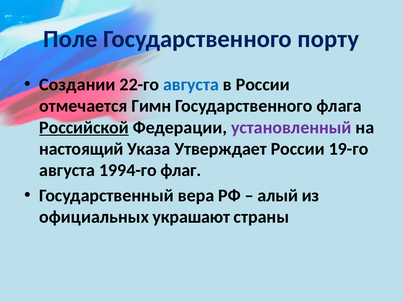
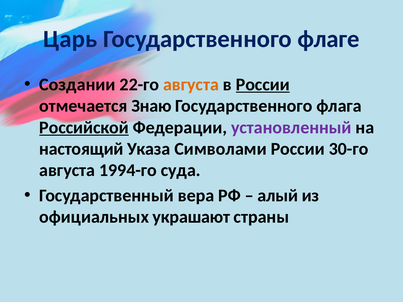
Поле: Поле -> Царь
порту: порту -> флаге
августа at (191, 85) colour: blue -> orange
России at (263, 85) underline: none -> present
Гимн: Гимн -> Знаю
Утверждает: Утверждает -> Символами
19-го: 19-го -> 30-го
флаг: флаг -> суда
